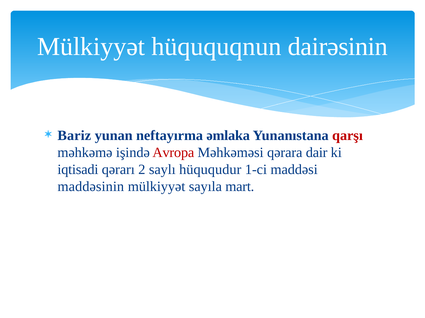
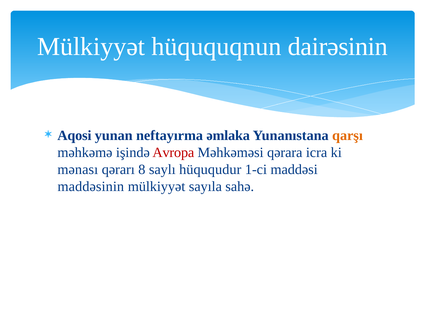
Bariz: Bariz -> Aqosi
qarşı colour: red -> orange
dair: dair -> icra
iqtisadi: iqtisadi -> mənası
2: 2 -> 8
mart: mart -> sahə
